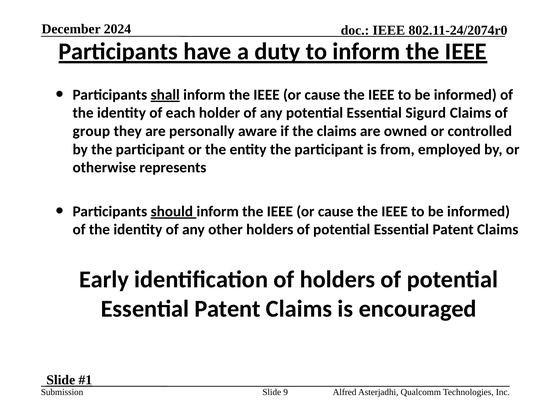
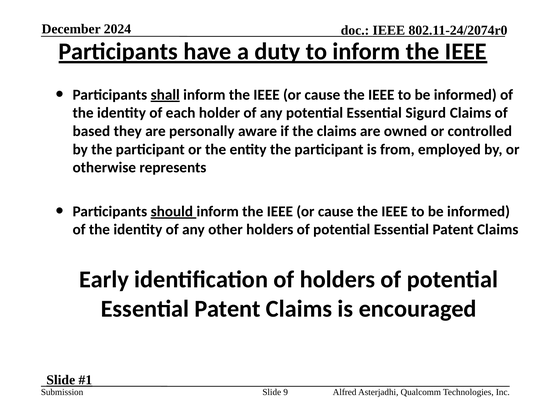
group: group -> based
